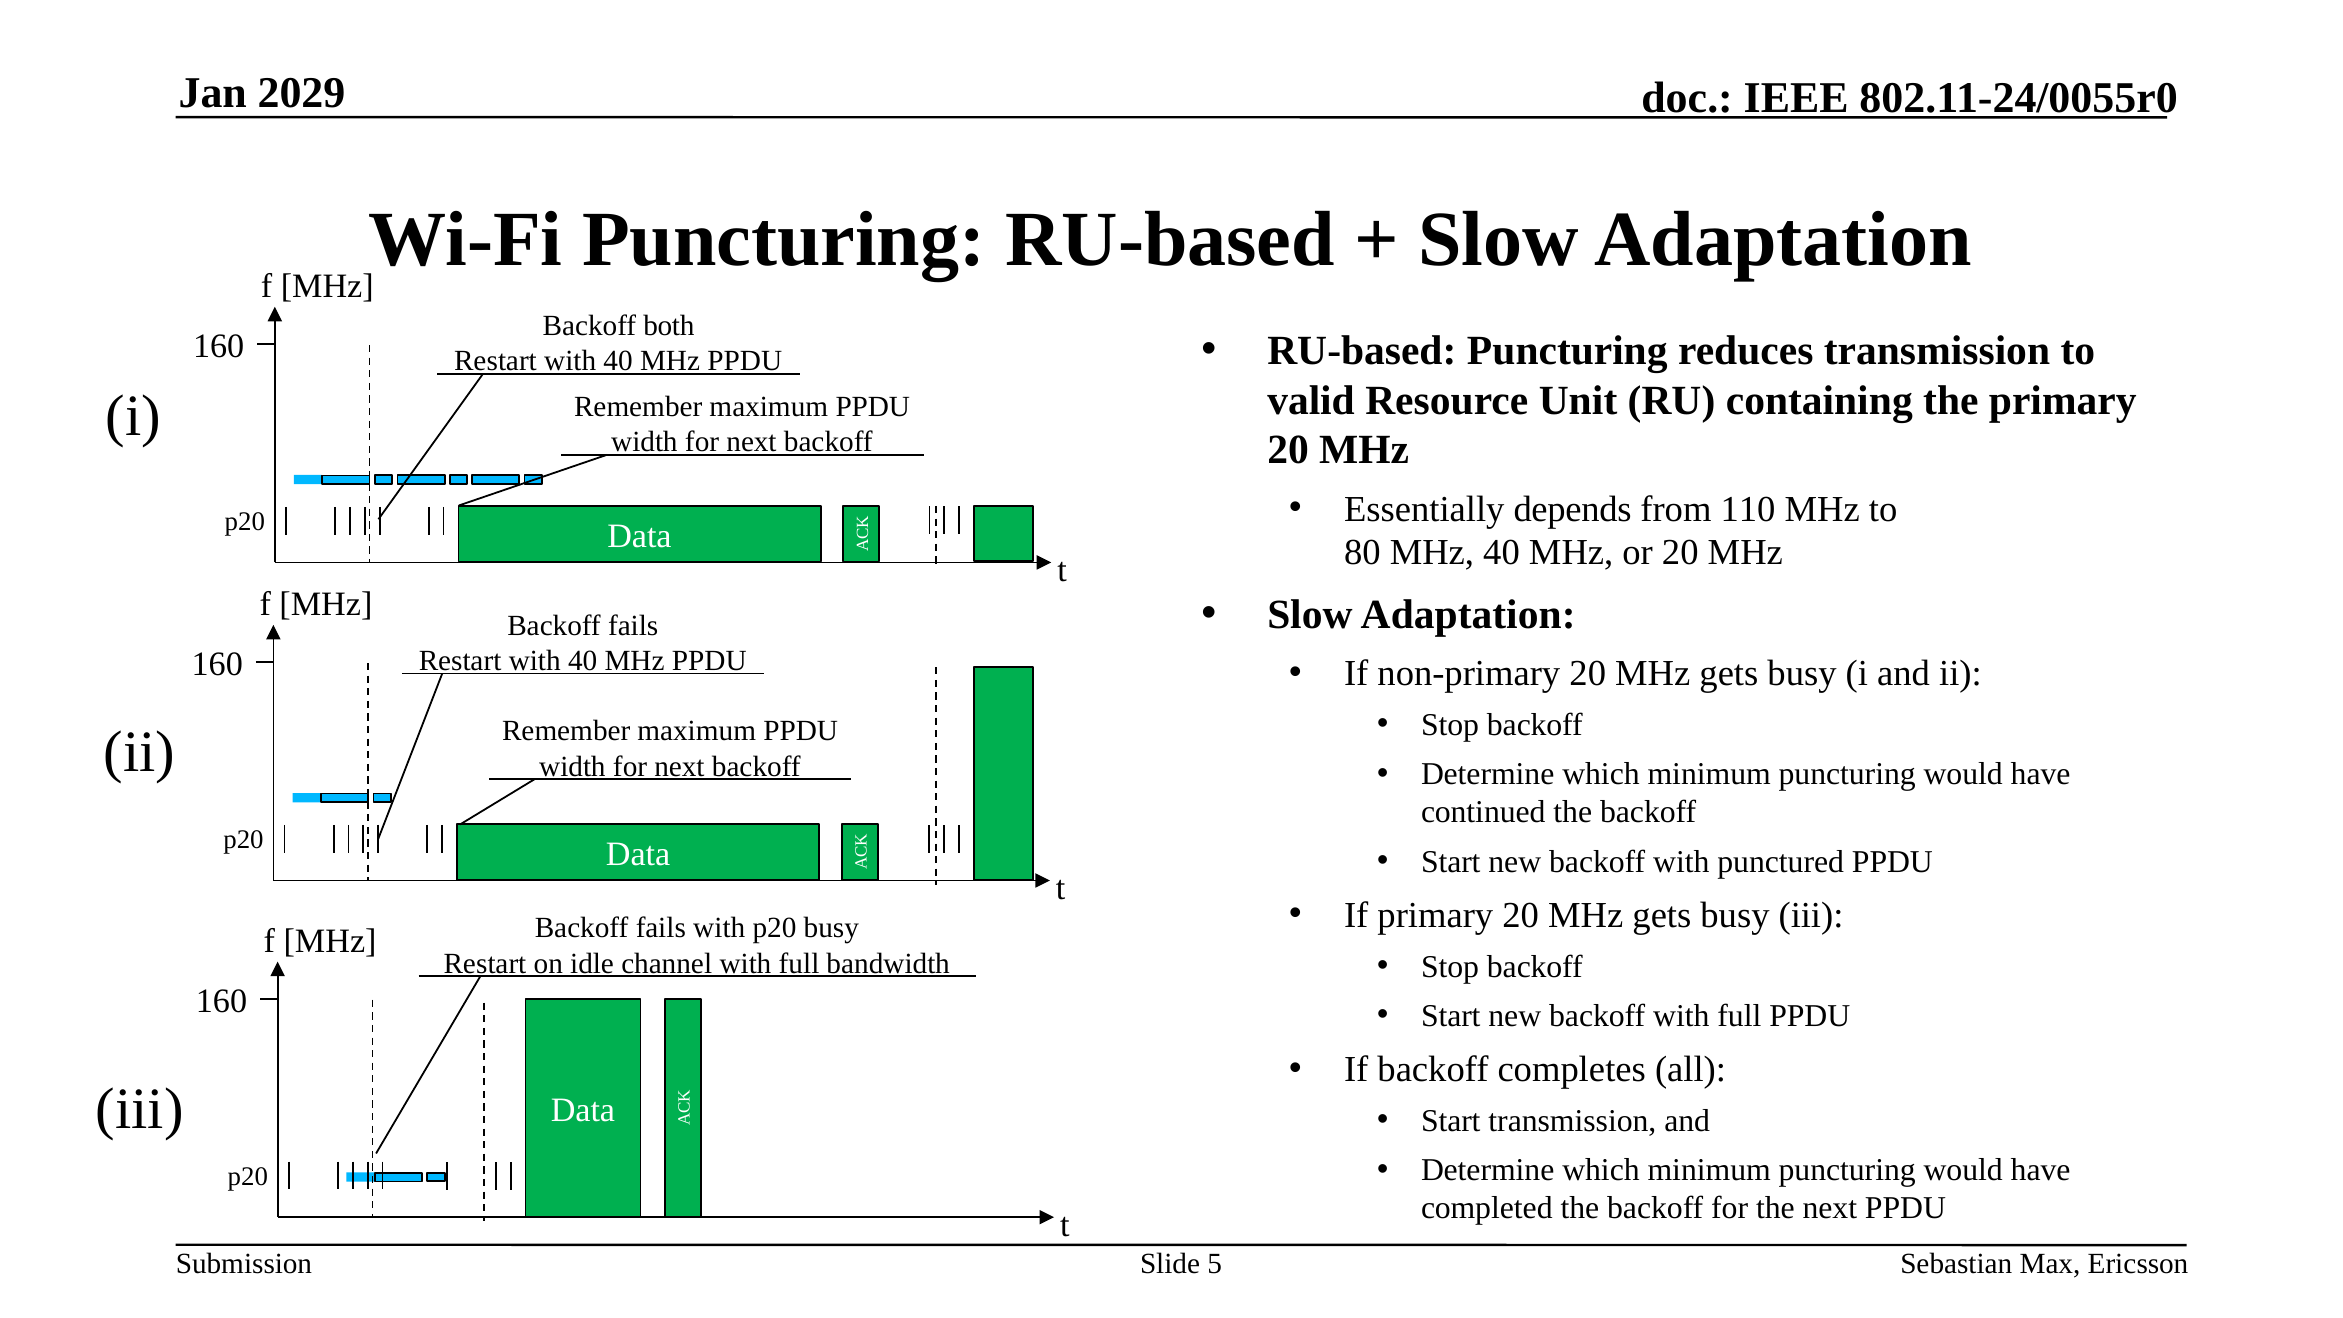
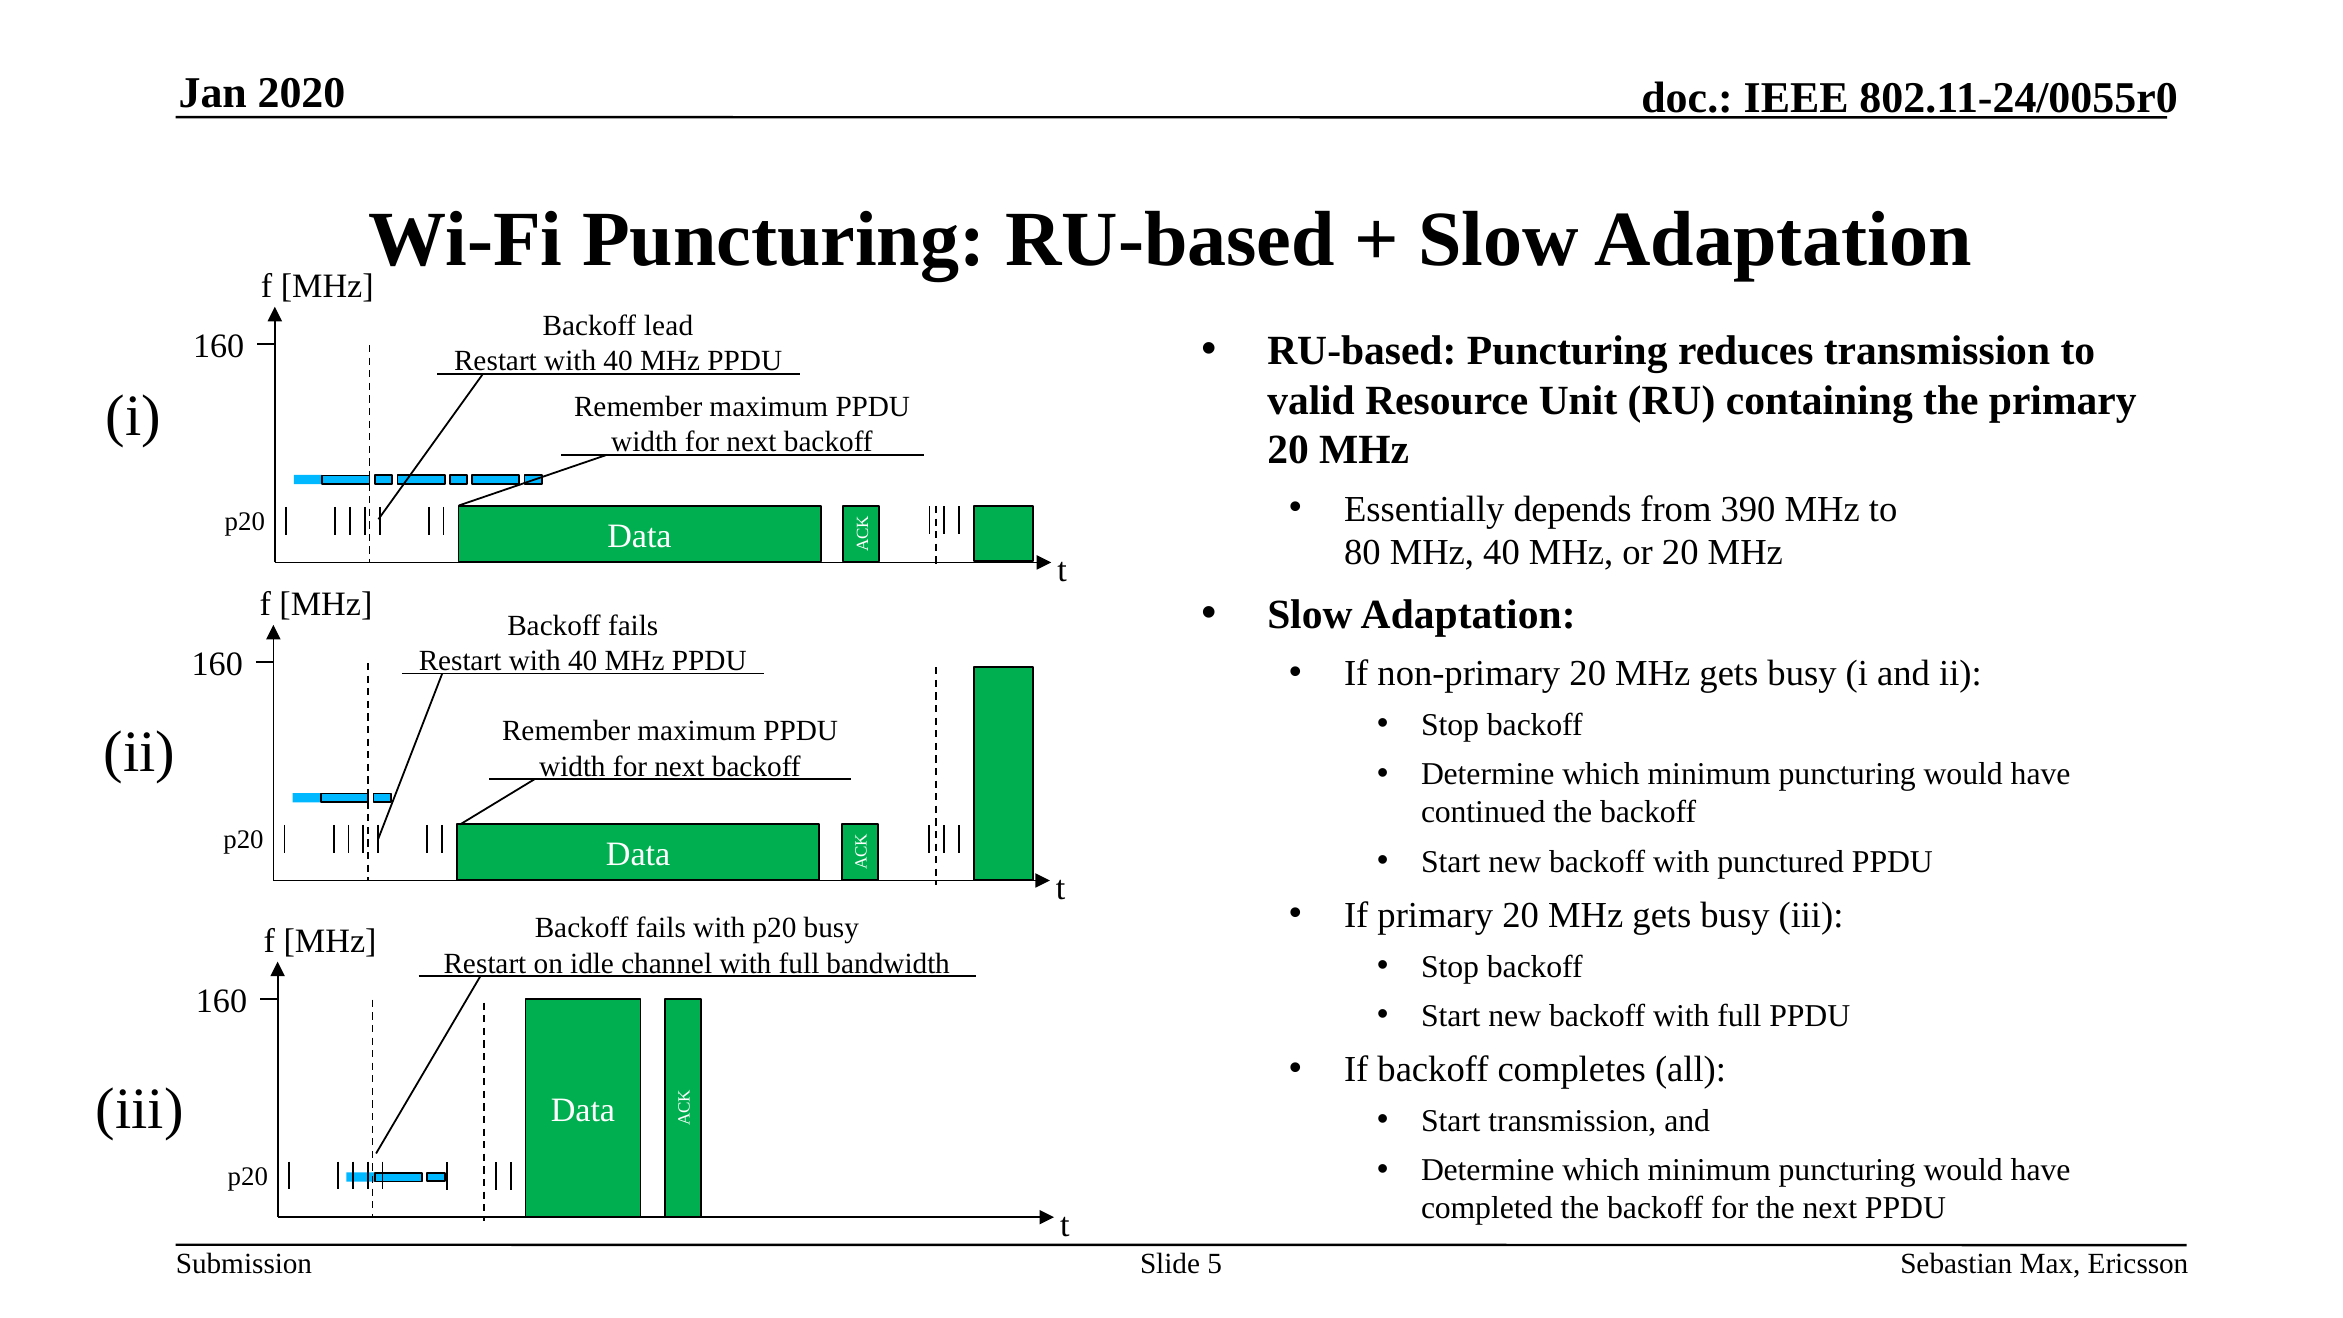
2029: 2029 -> 2020
both: both -> lead
110: 110 -> 390
